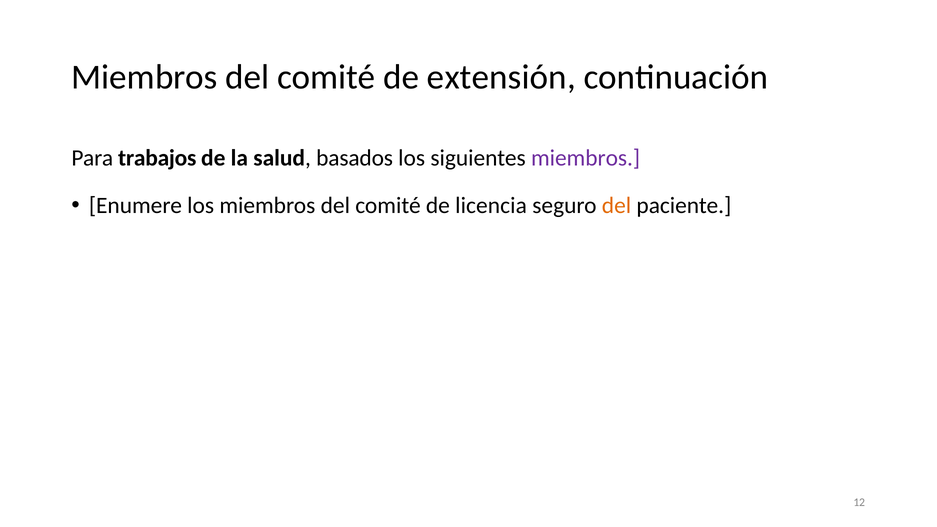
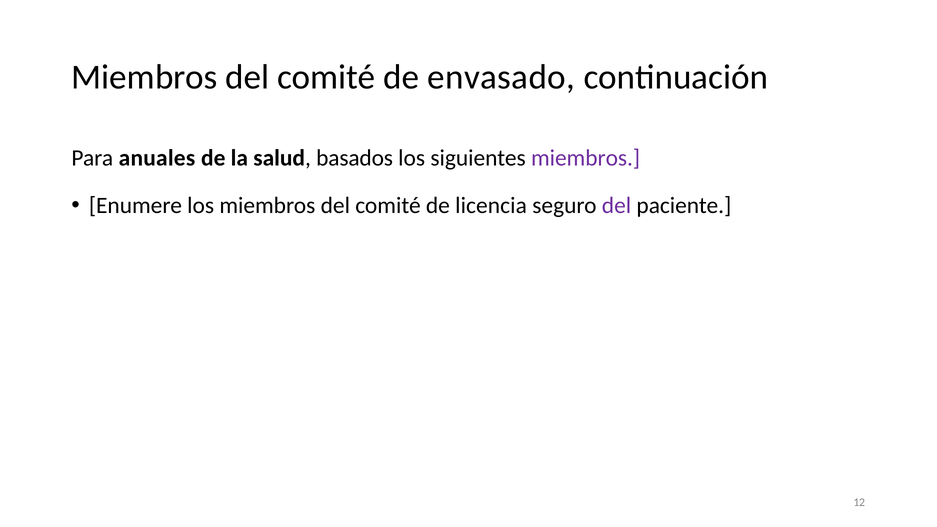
extensión: extensión -> envasado
trabajos: trabajos -> anuales
del at (617, 206) colour: orange -> purple
